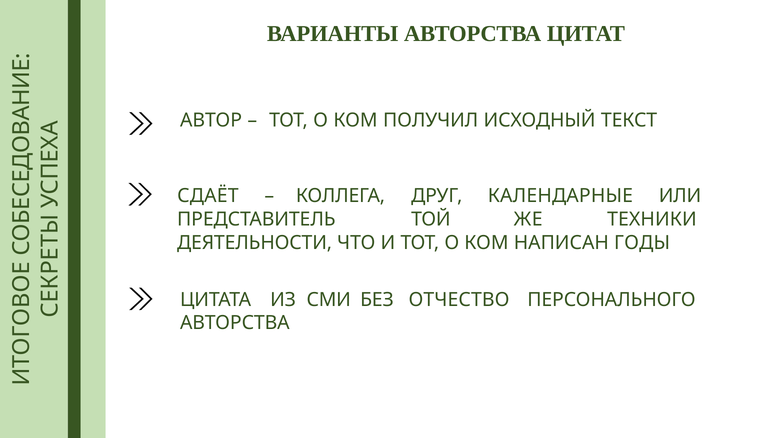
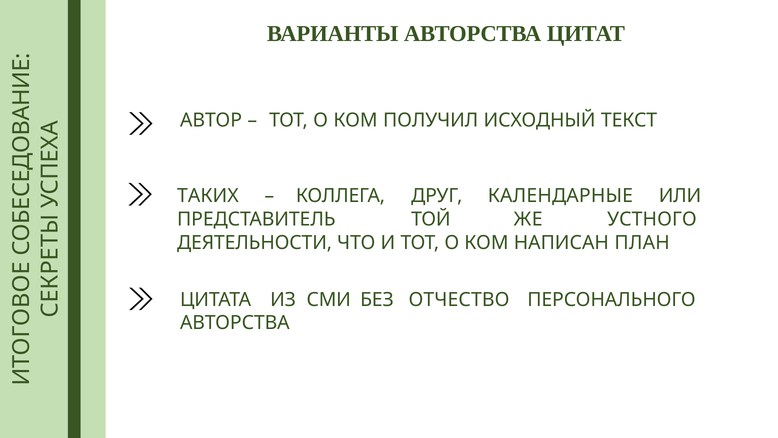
СДАЁТ: СДАЁТ -> ТАКИХ
ТЕХНИКИ: ТЕХНИКИ -> УСТНОГО
ГОДЫ: ГОДЫ -> ПЛАН
